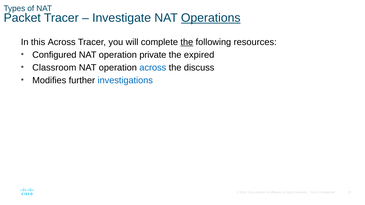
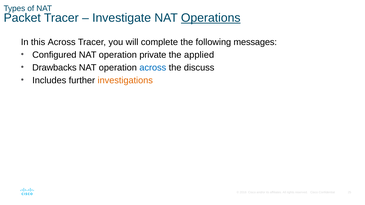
the at (187, 42) underline: present -> none
resources: resources -> messages
expired: expired -> applied
Classroom: Classroom -> Drawbacks
Modifies: Modifies -> Includes
investigations colour: blue -> orange
